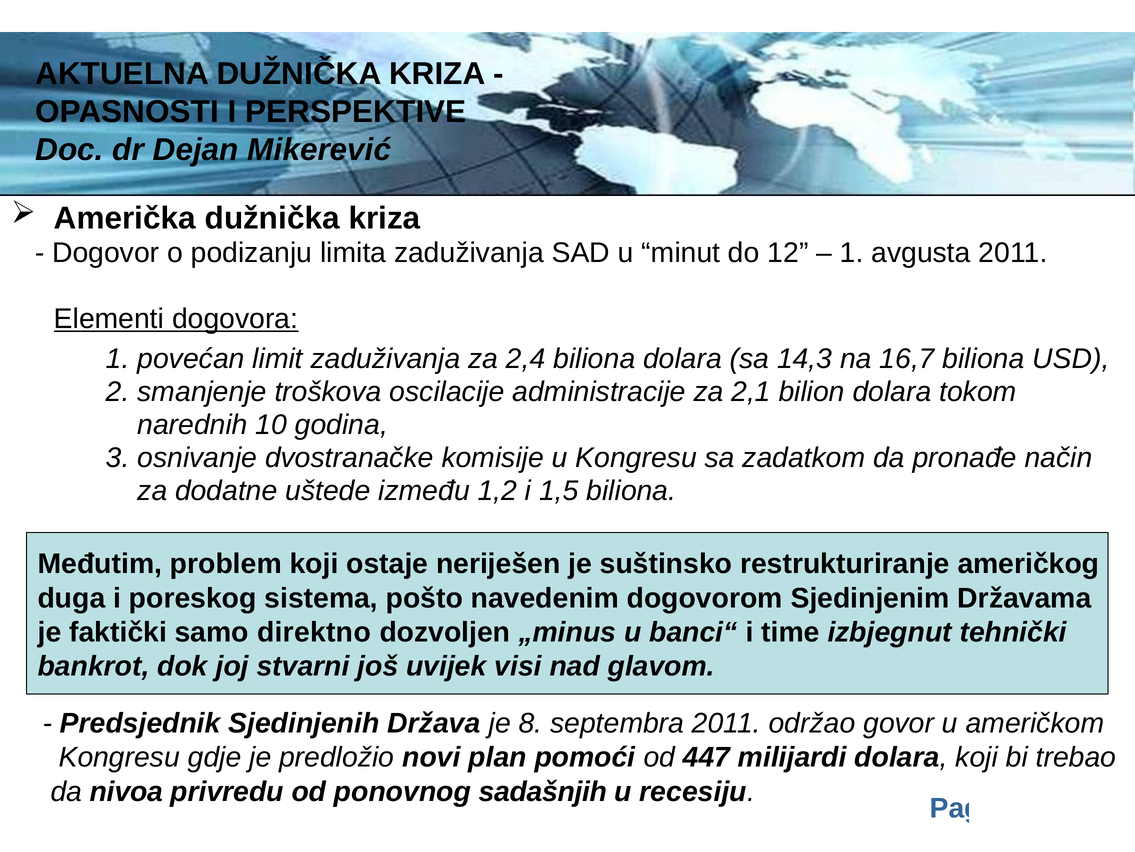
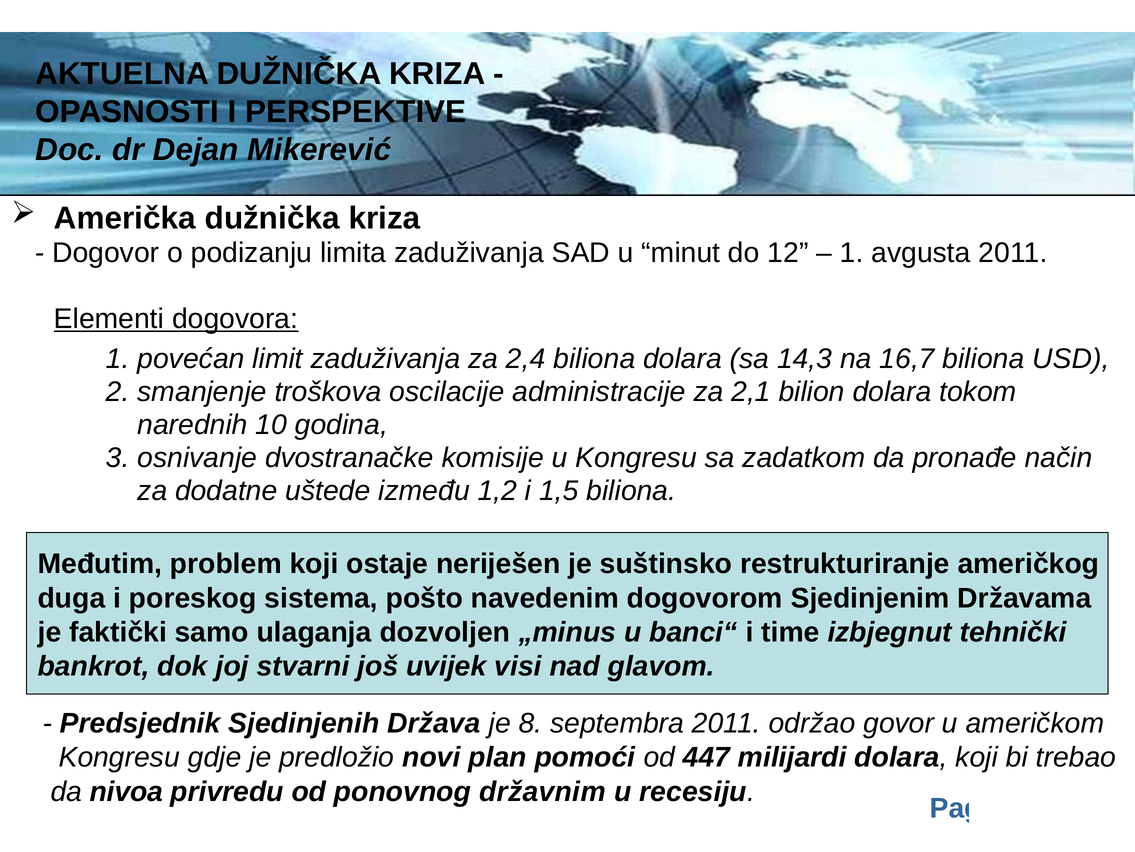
direktno: direktno -> ulaganja
sadašnjih: sadašnjih -> državnim
